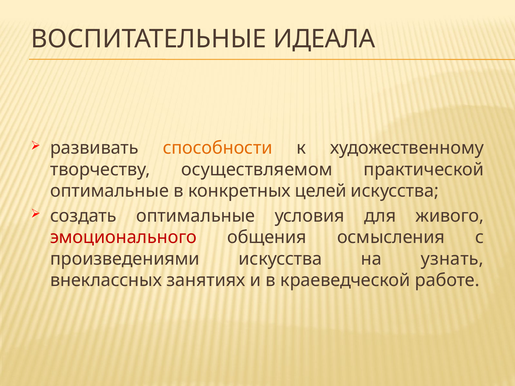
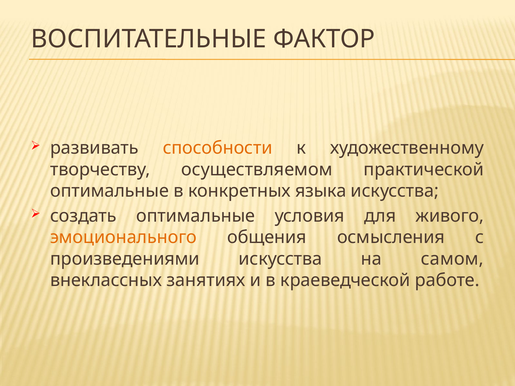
ИДЕАЛА: ИДЕАЛА -> ФАКТОР
целей: целей -> языка
эмоционального colour: red -> orange
узнать: узнать -> самом
